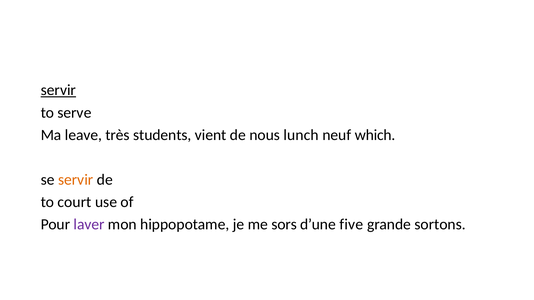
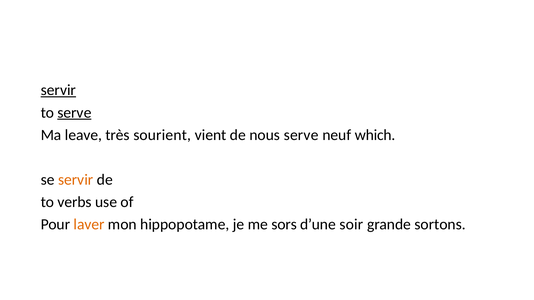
serve at (74, 113) underline: none -> present
students: students -> sourient
nous lunch: lunch -> serve
court: court -> verbs
laver colour: purple -> orange
five: five -> soir
